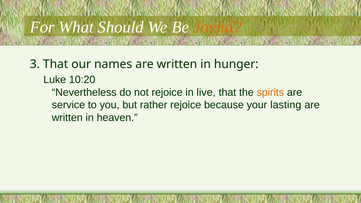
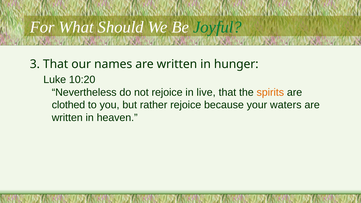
Joyful colour: orange -> green
service: service -> clothed
lasting: lasting -> waters
